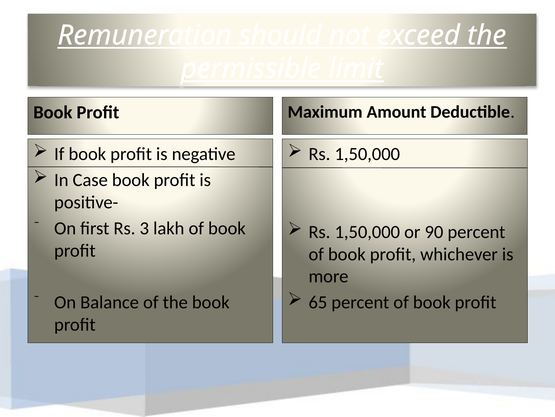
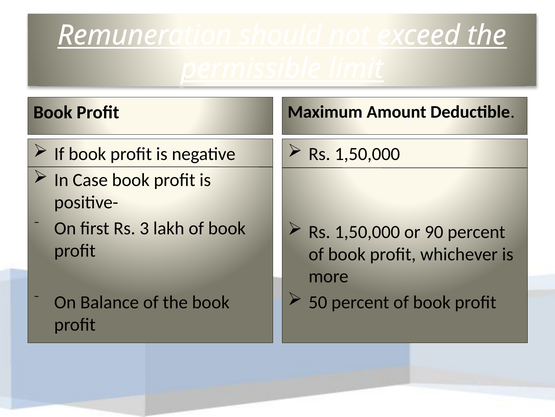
65: 65 -> 50
